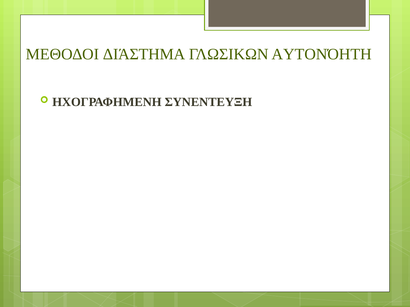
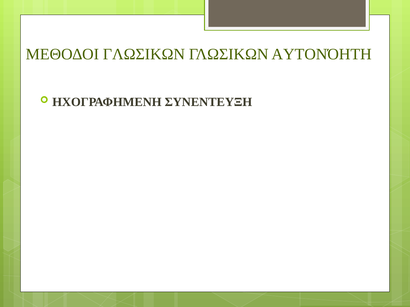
ΜΕΘΟΔΟΙ ΔΙΆΣΤΗΜΑ: ΔΙΆΣΤΗΜΑ -> ΓΛΩΣΙΚΩΝ
